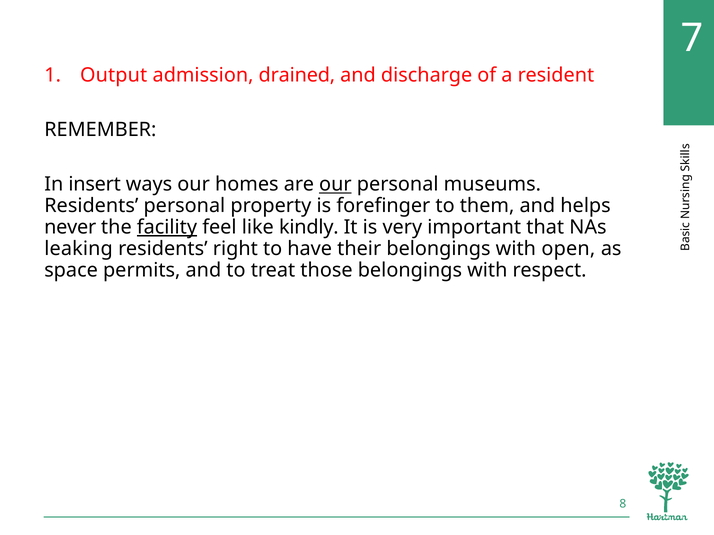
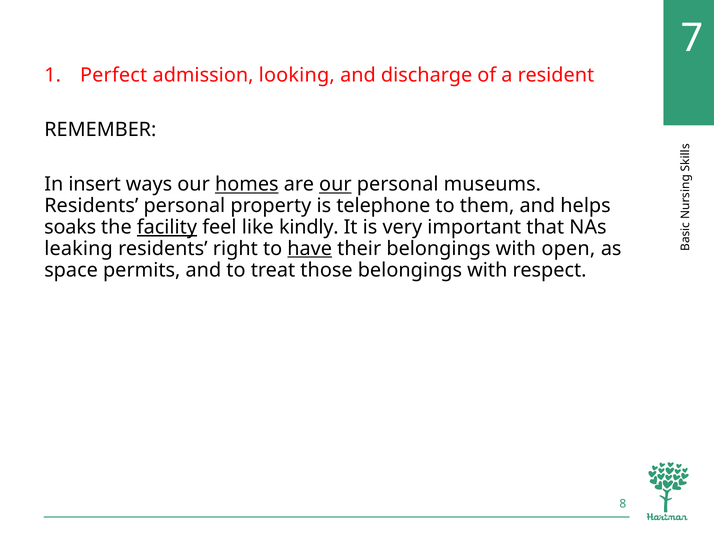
Output: Output -> Perfect
drained: drained -> looking
homes underline: none -> present
forefinger: forefinger -> telephone
never: never -> soaks
have underline: none -> present
